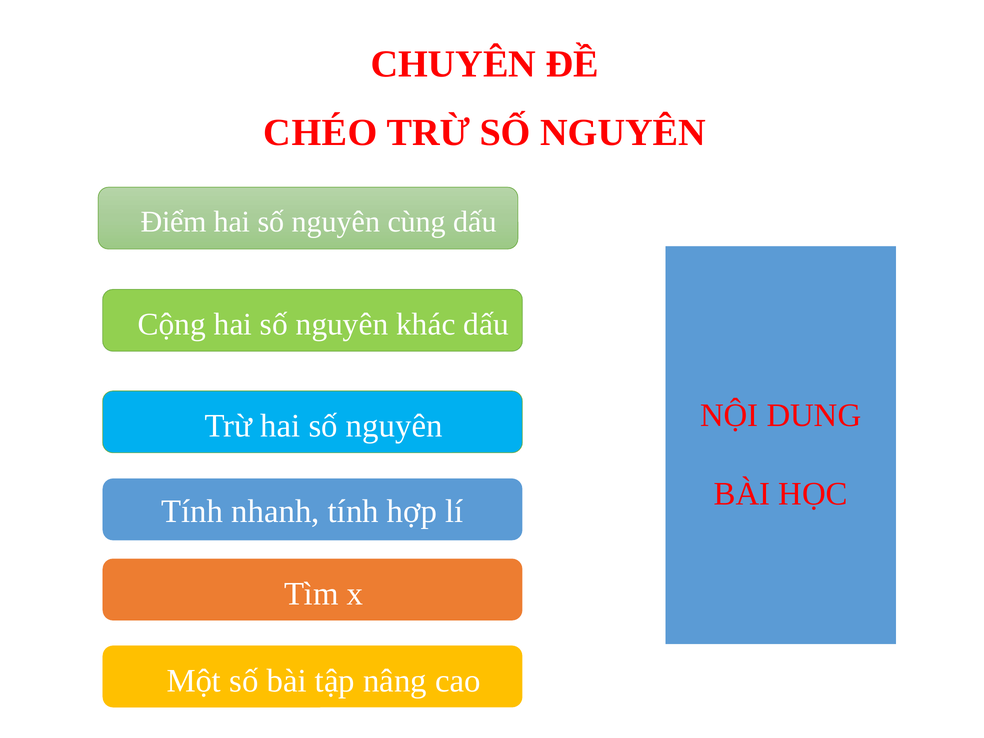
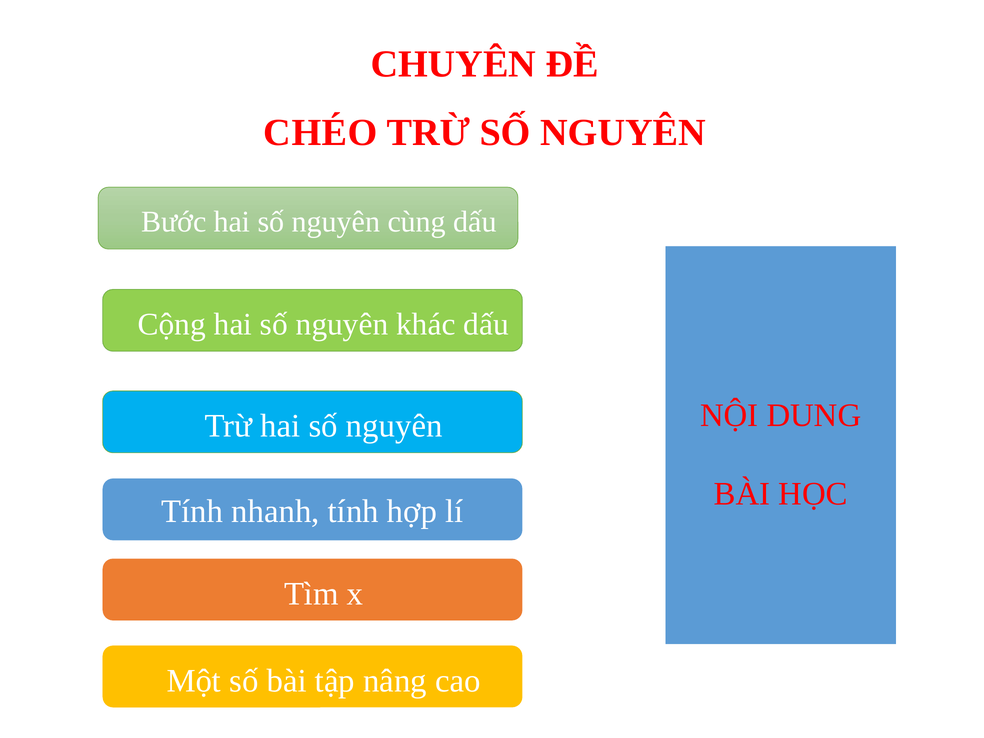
Điểm: Điểm -> Bước
